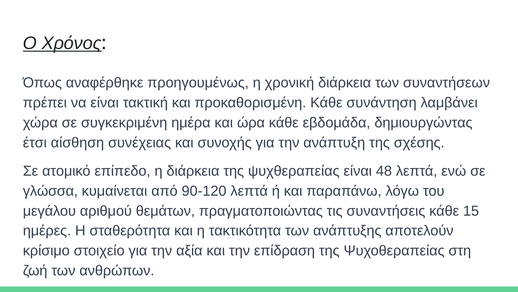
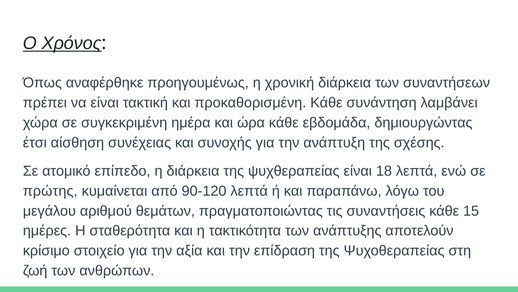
48: 48 -> 18
γλώσσα: γλώσσα -> πρώτης
